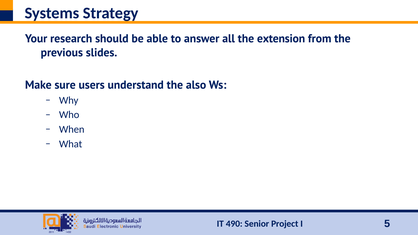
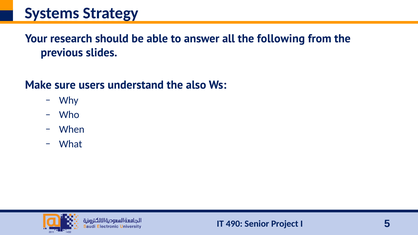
extension: extension -> following
